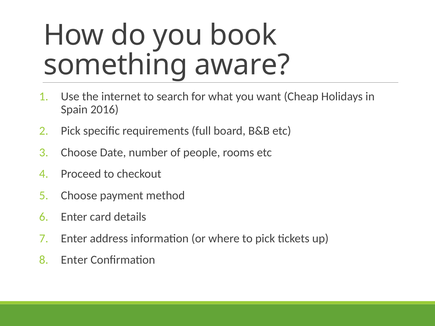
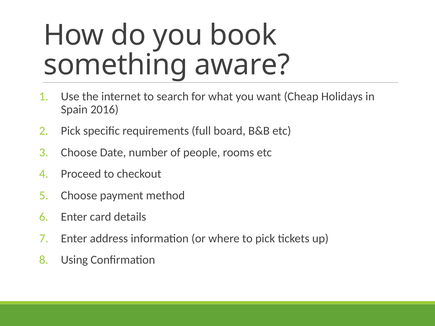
Enter at (74, 260): Enter -> Using
